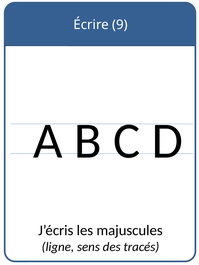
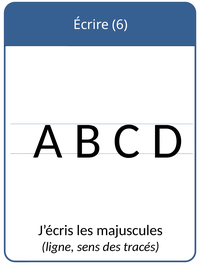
9: 9 -> 6
